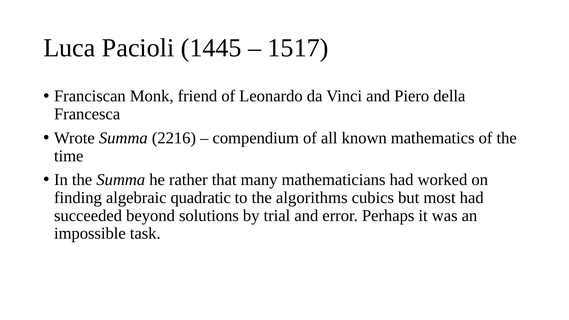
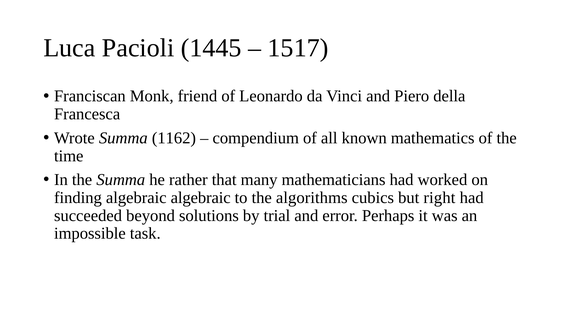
2216: 2216 -> 1162
algebraic quadratic: quadratic -> algebraic
most: most -> right
